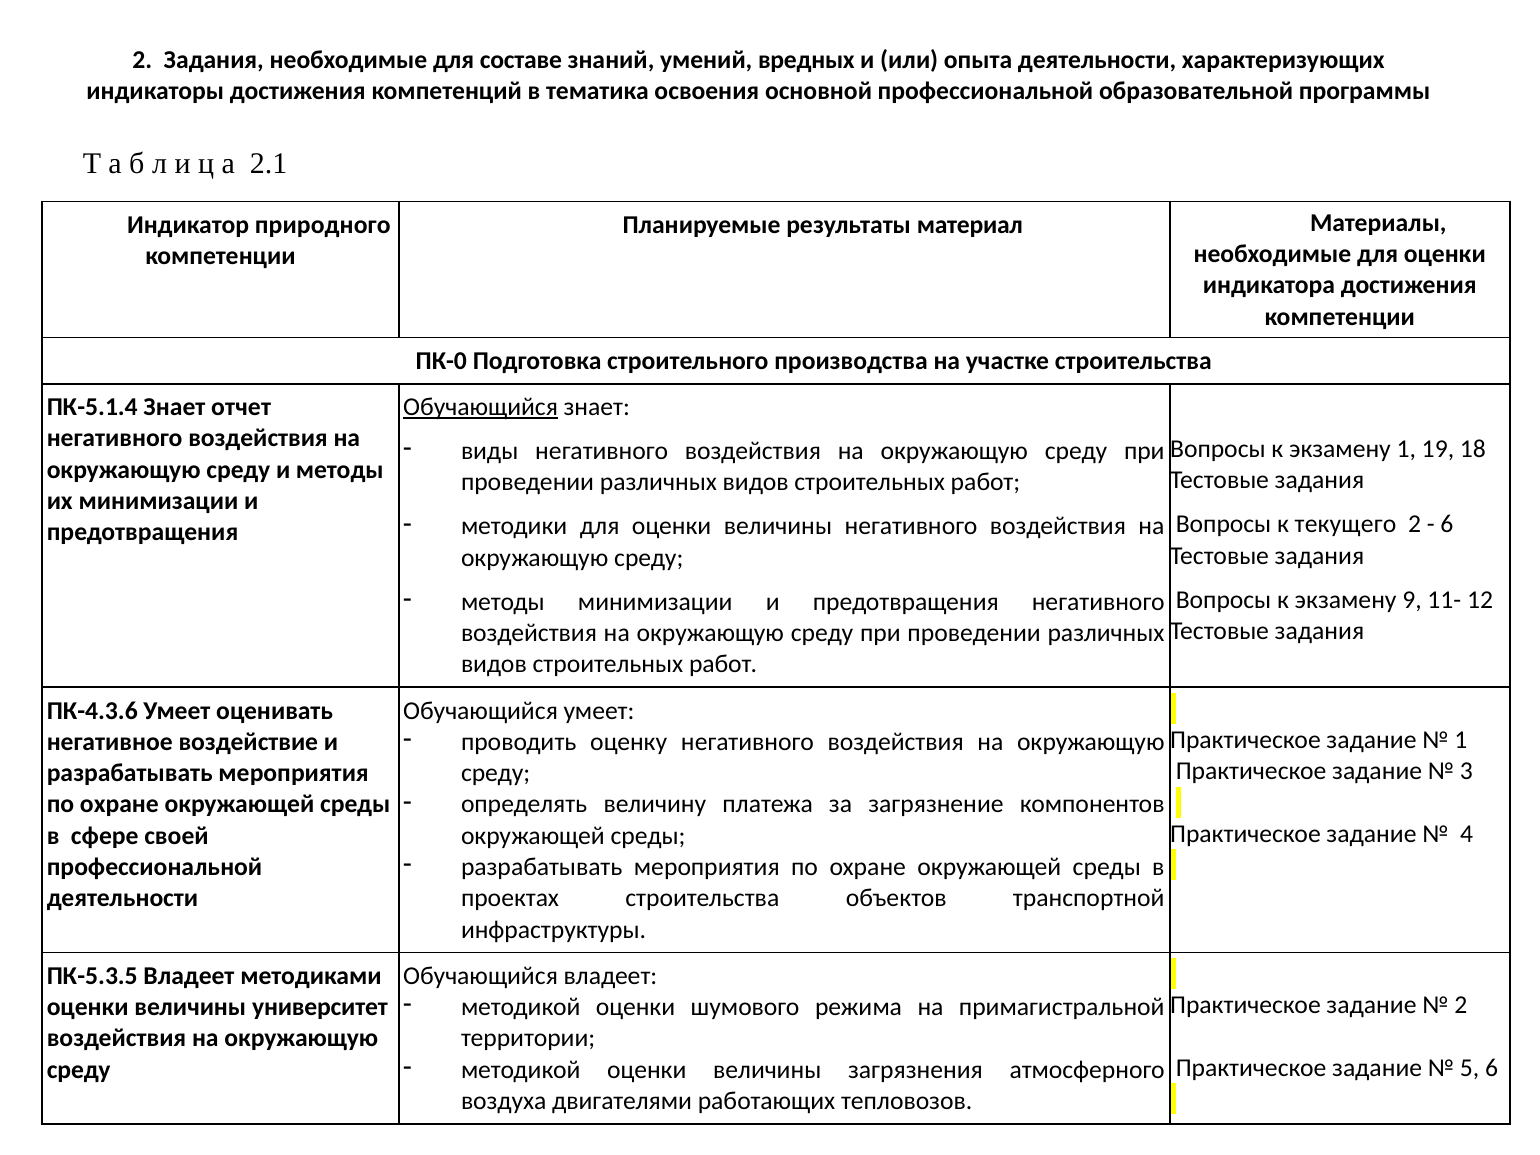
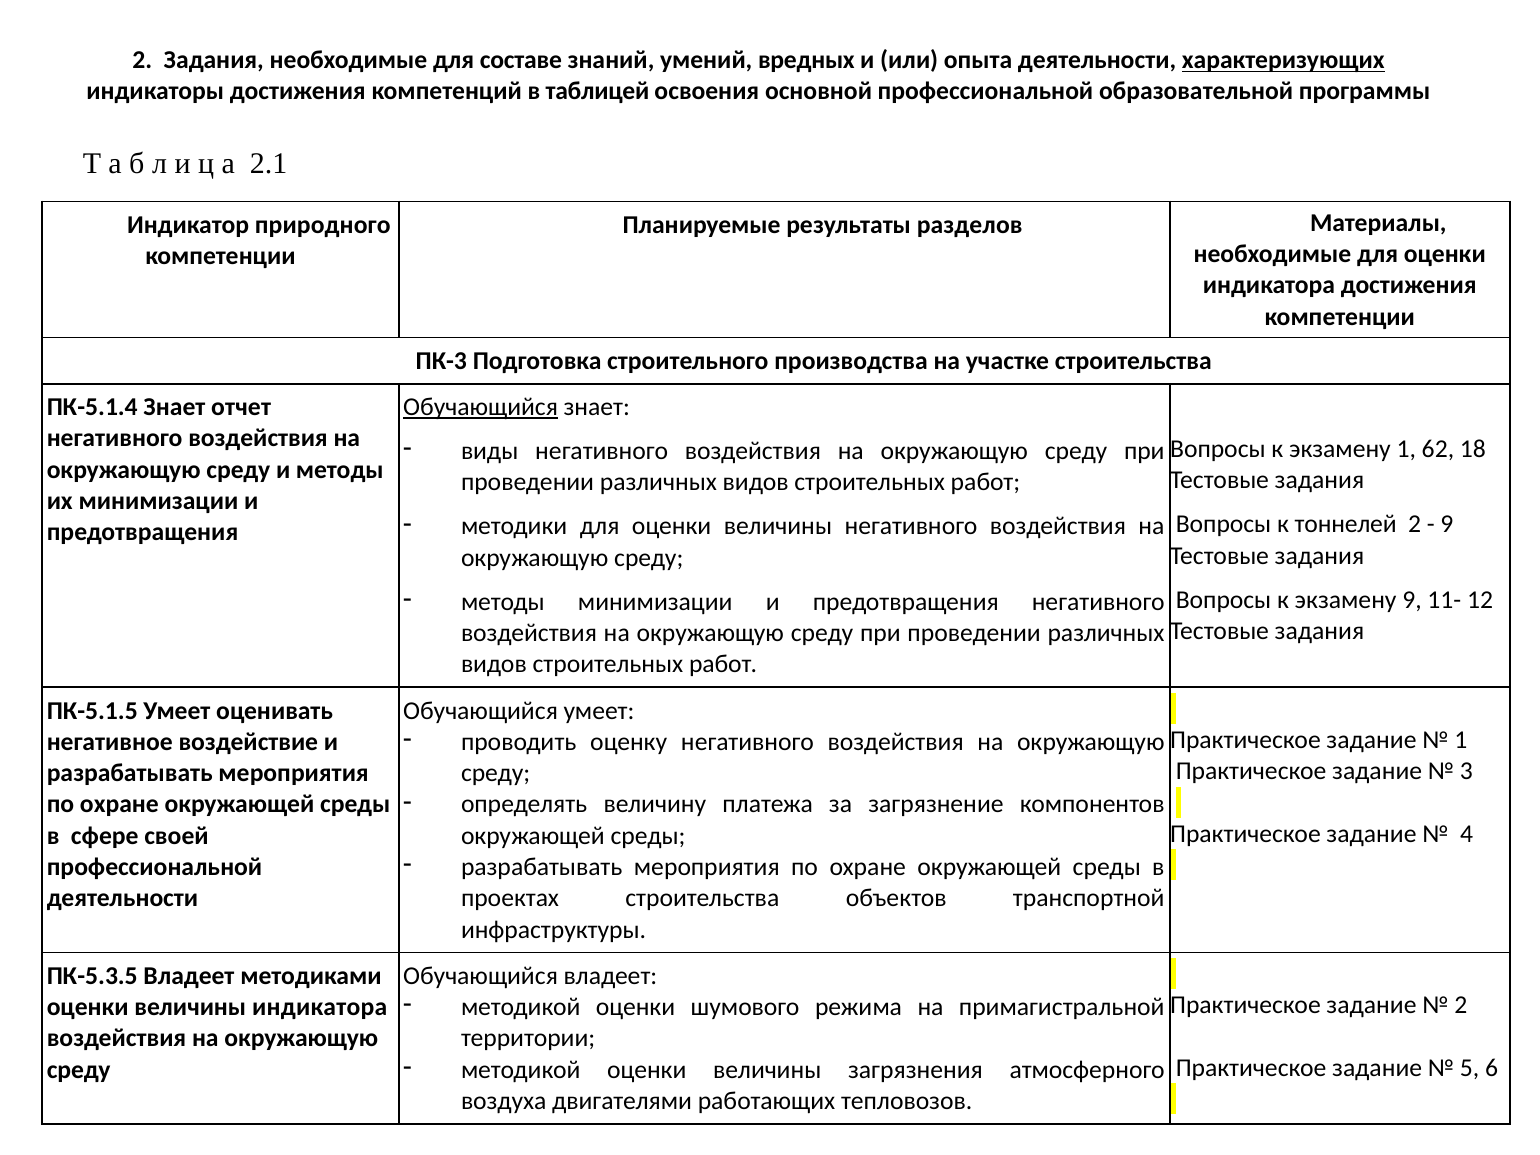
характеризующих underline: none -> present
тематика: тематика -> таблицей
материал: материал -> разделов
ПК-0: ПК-0 -> ПК-3
19: 19 -> 62
текущего: текущего -> тоннелей
6 at (1447, 525): 6 -> 9
ПК-4.3.6: ПК-4.3.6 -> ПК-5.1.5
величины университет: университет -> индикатора
